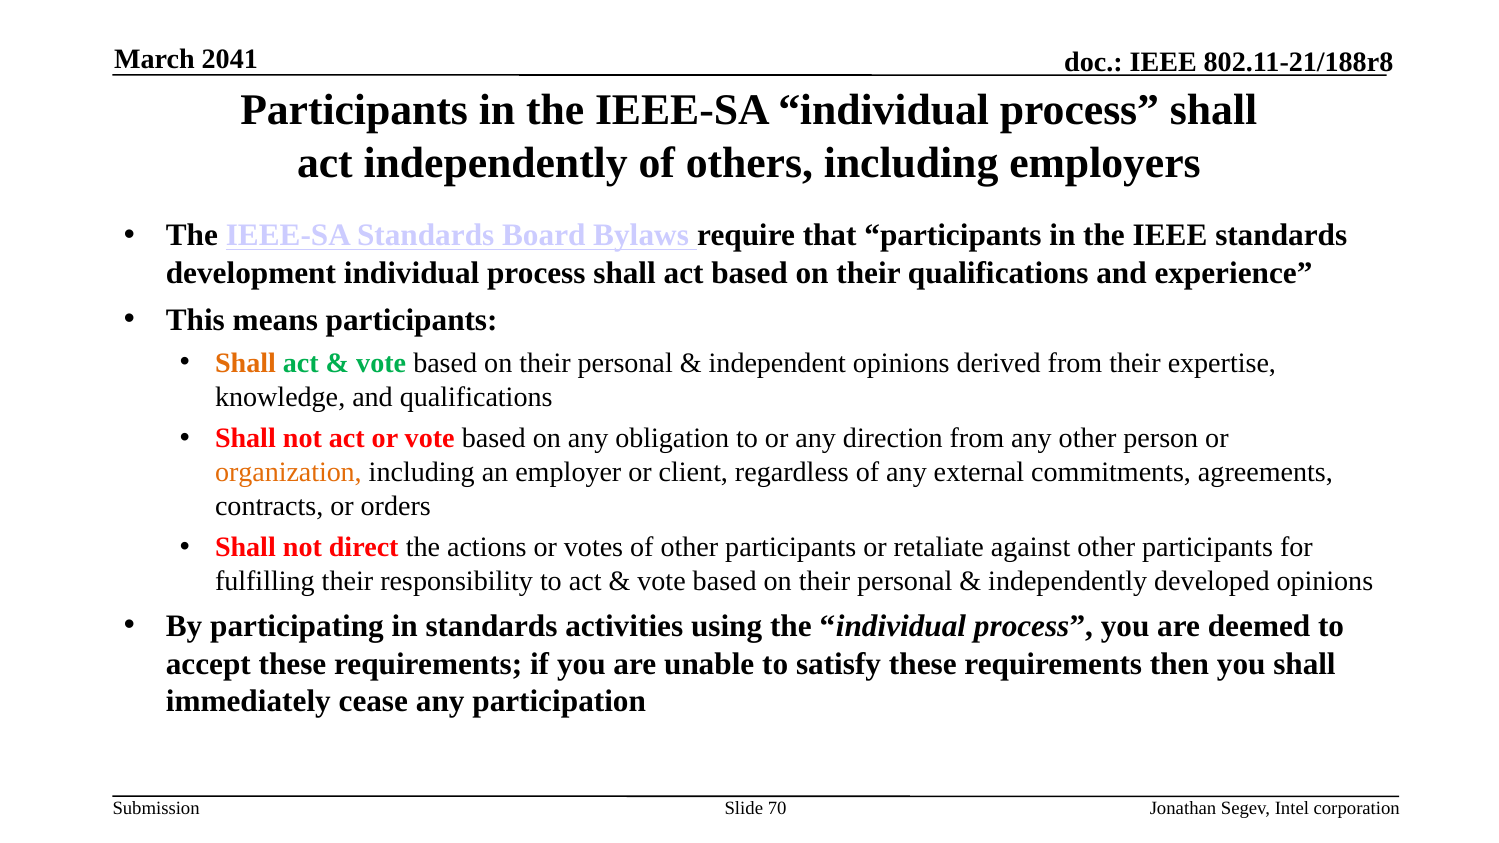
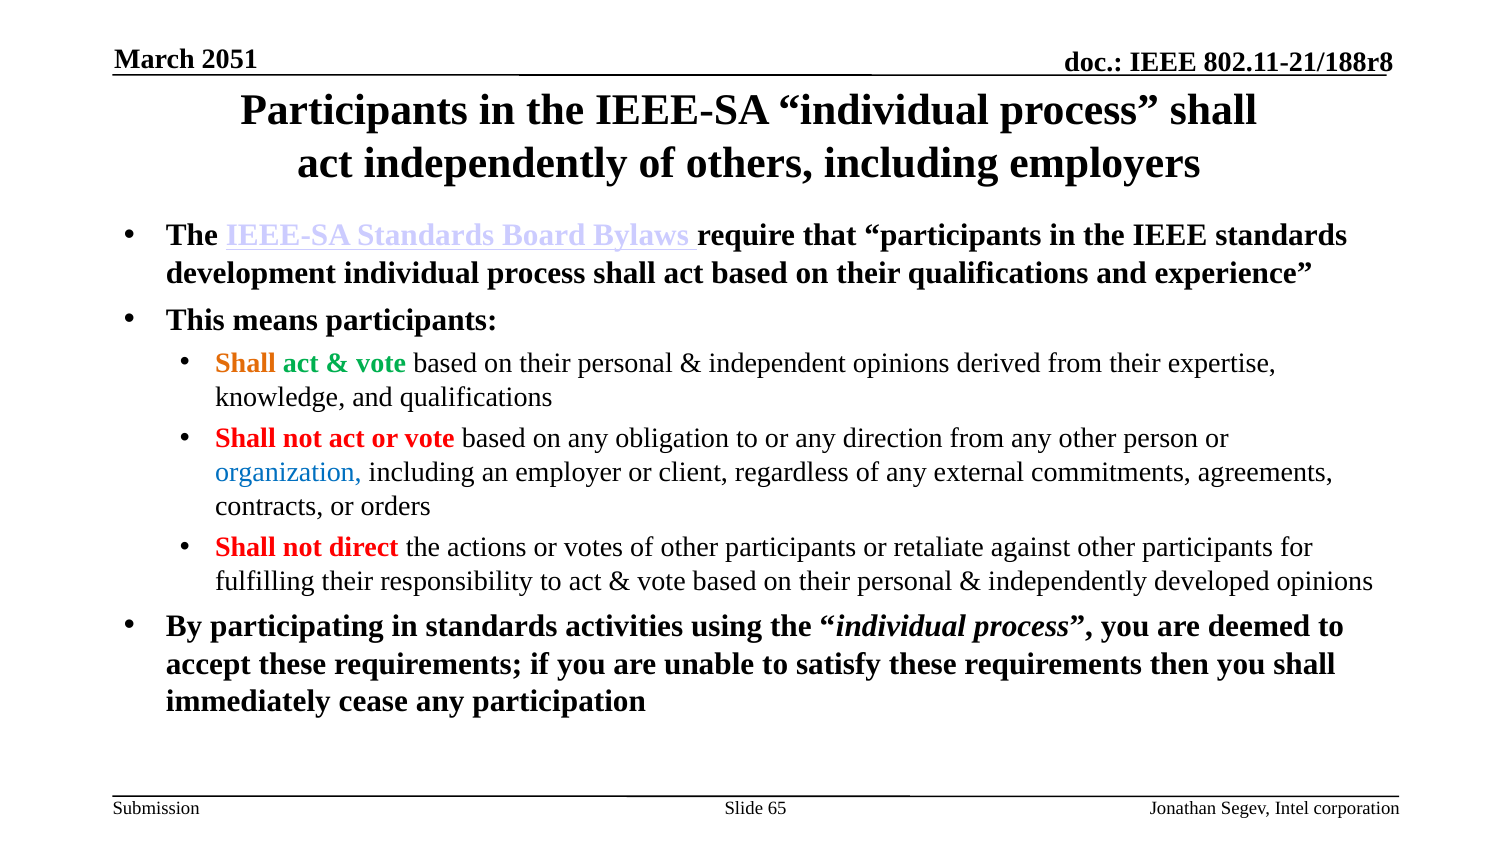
2041: 2041 -> 2051
organization colour: orange -> blue
70: 70 -> 65
